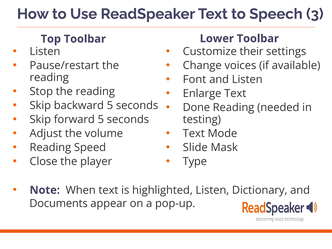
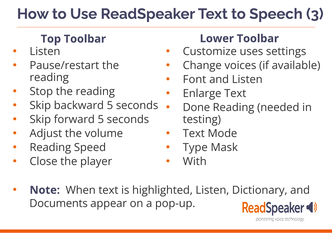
their: their -> uses
Slide: Slide -> Type
Type: Type -> With
